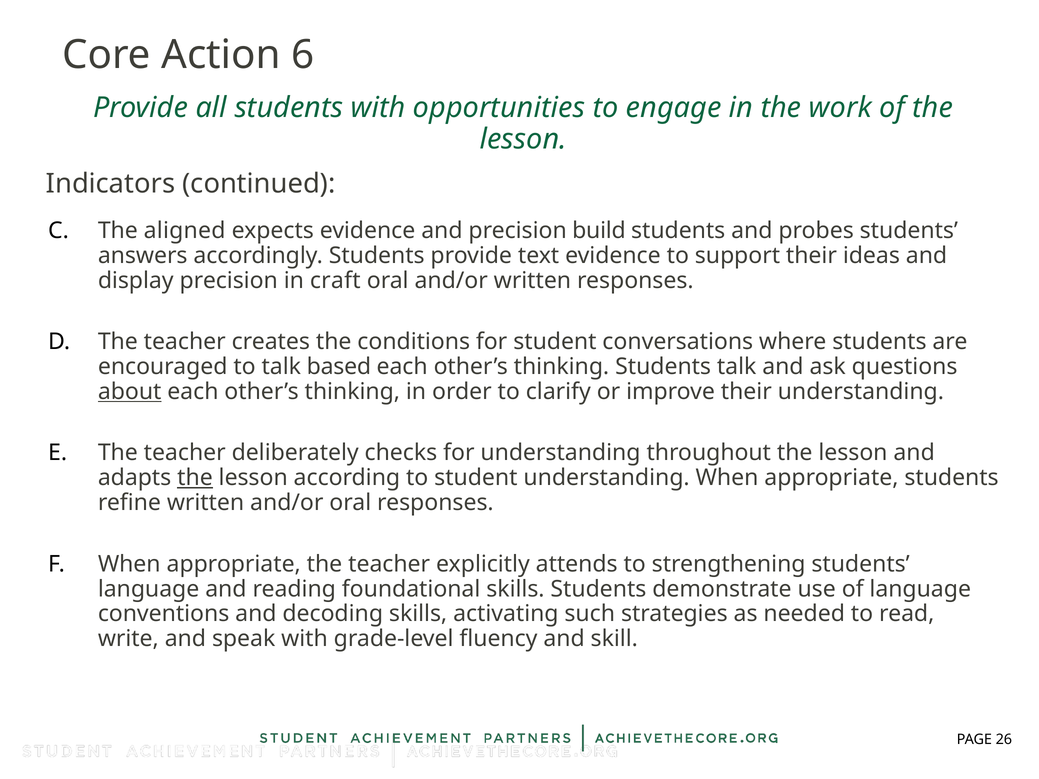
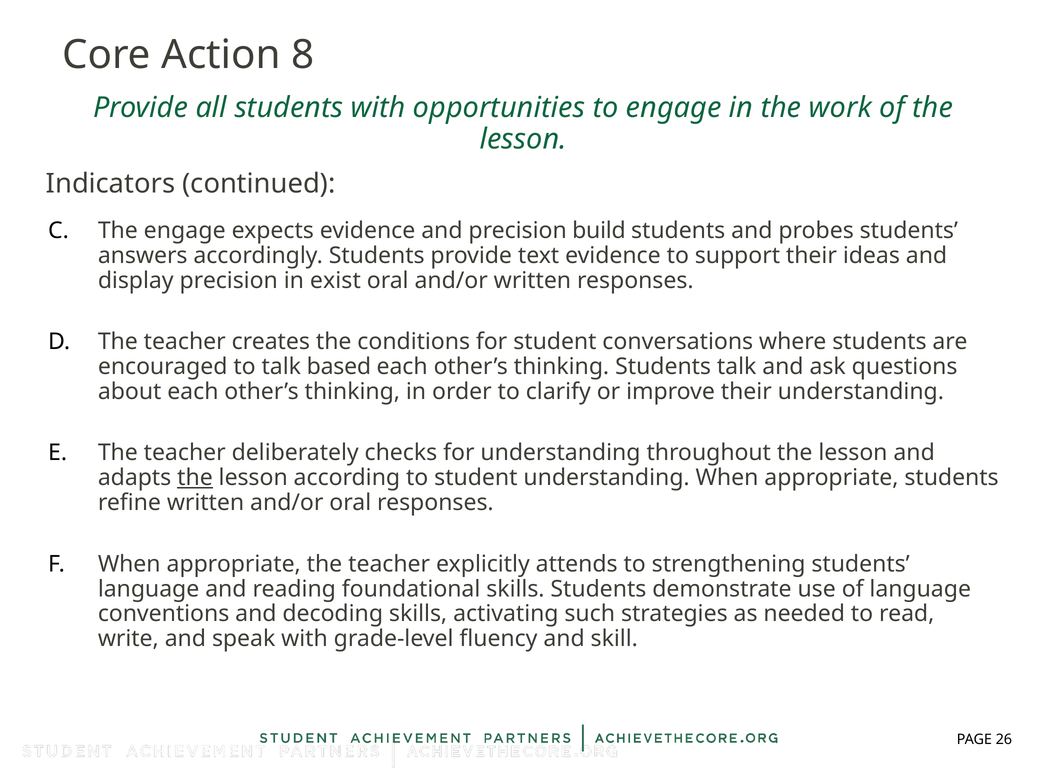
6: 6 -> 8
The aligned: aligned -> engage
craft: craft -> exist
about underline: present -> none
